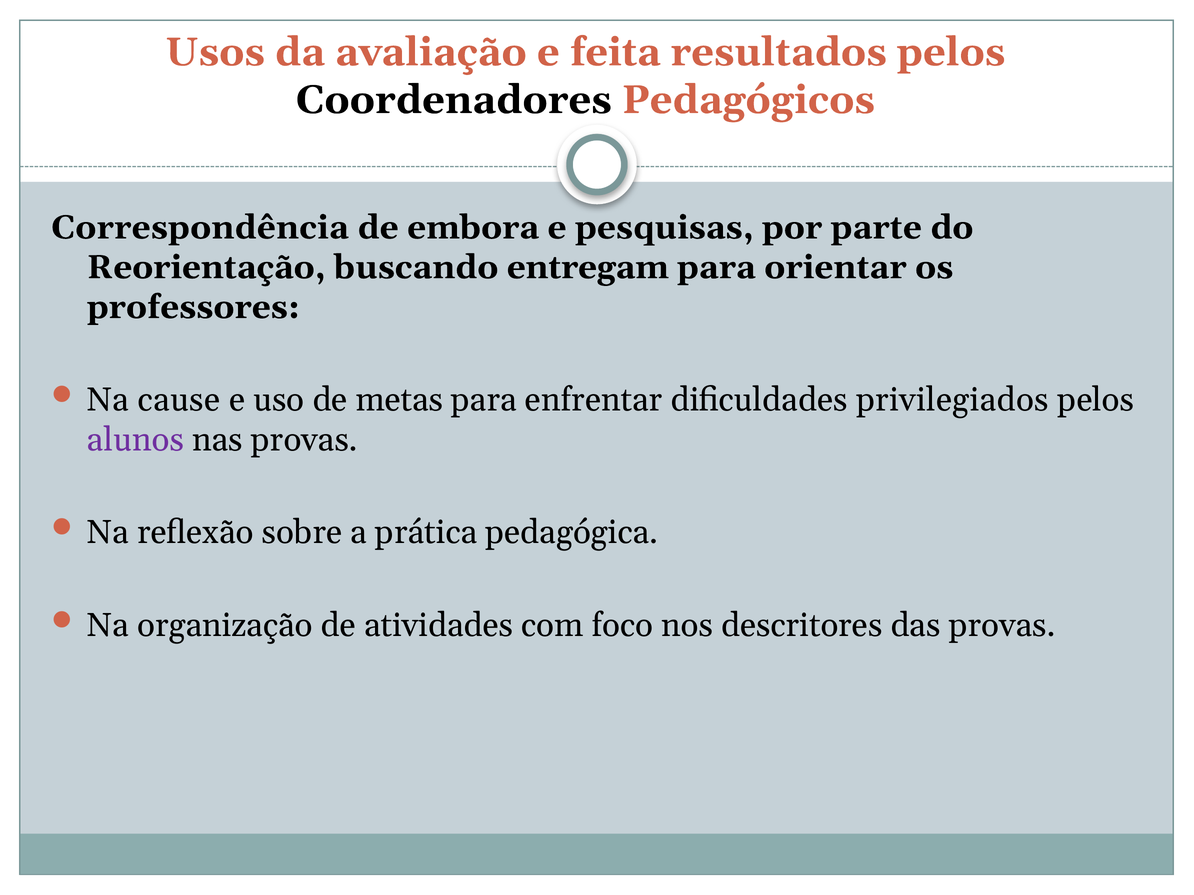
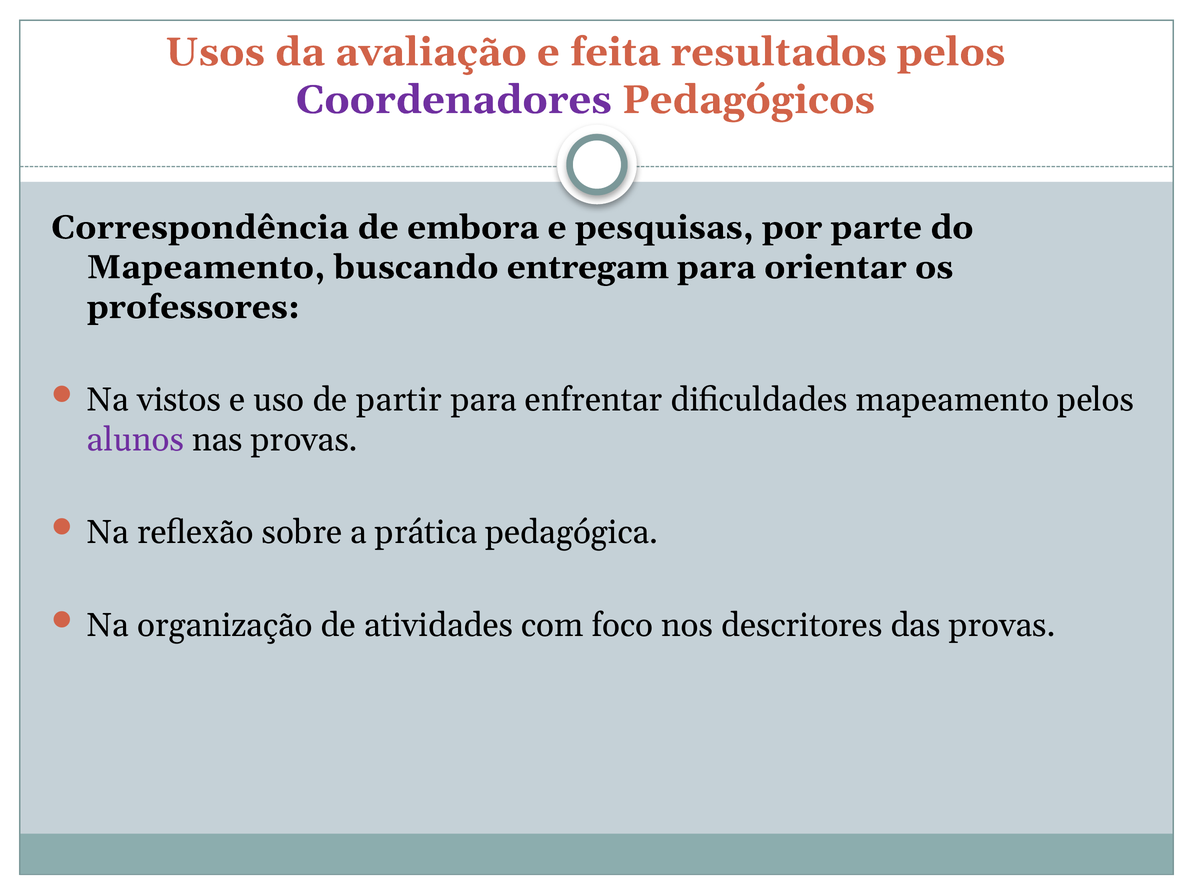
Coordenadores colour: black -> purple
Reorientação at (206, 267): Reorientação -> Mapeamento
cause: cause -> vistos
metas: metas -> partir
dificuldades privilegiados: privilegiados -> mapeamento
